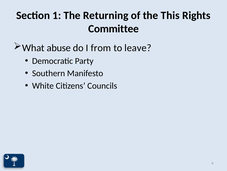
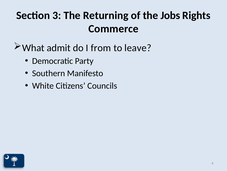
1: 1 -> 3
This: This -> Jobs
Committee: Committee -> Commerce
abuse: abuse -> admit
